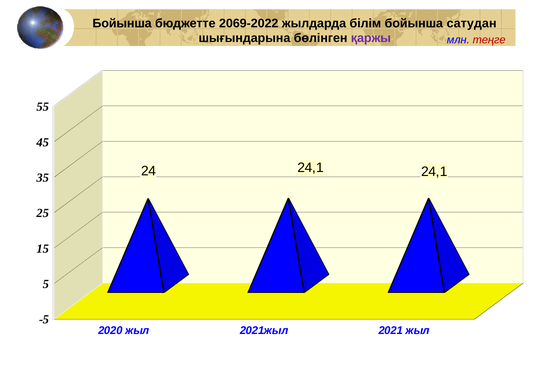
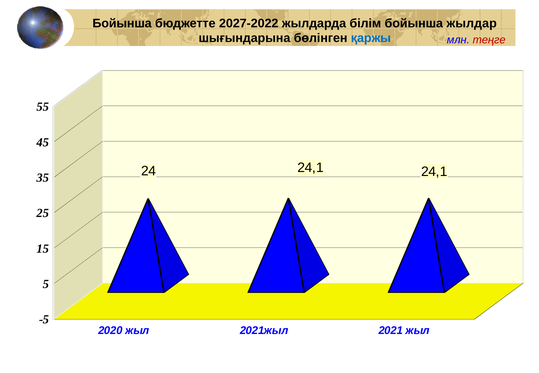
2069-2022: 2069-2022 -> 2027-2022
сатудан: сатудан -> жылдар
қаржы colour: purple -> blue
